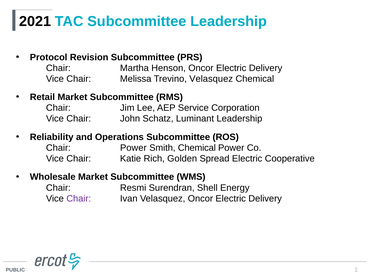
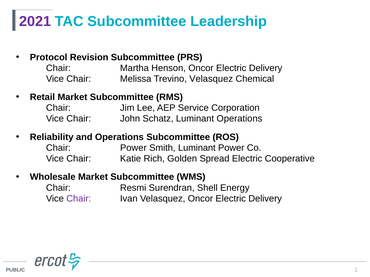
2021 colour: black -> purple
Luminant Leadership: Leadership -> Operations
Smith Chemical: Chemical -> Luminant
